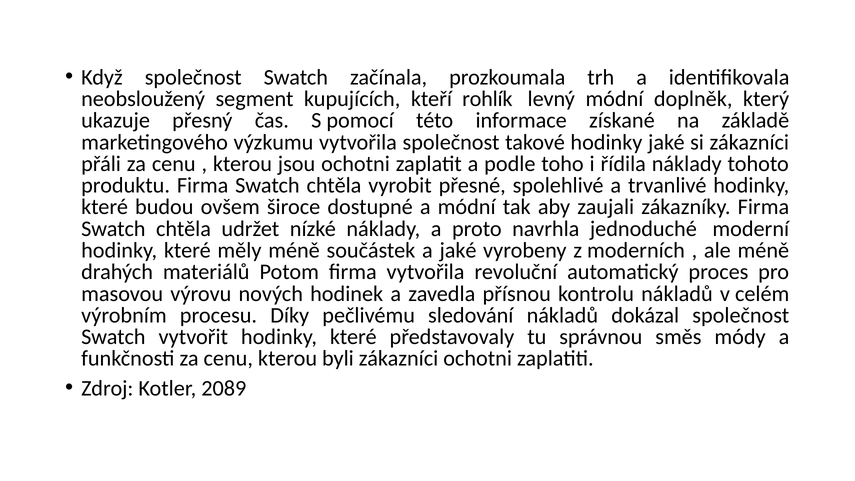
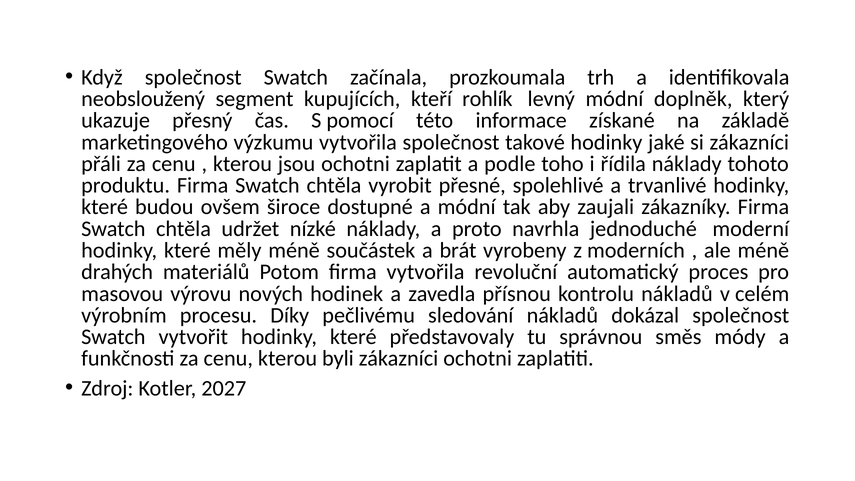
a jaké: jaké -> brát
2089: 2089 -> 2027
